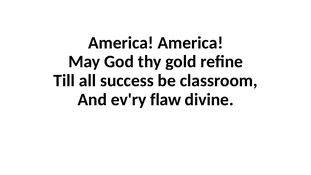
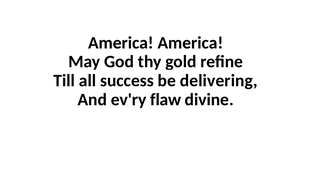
classroom: classroom -> delivering
